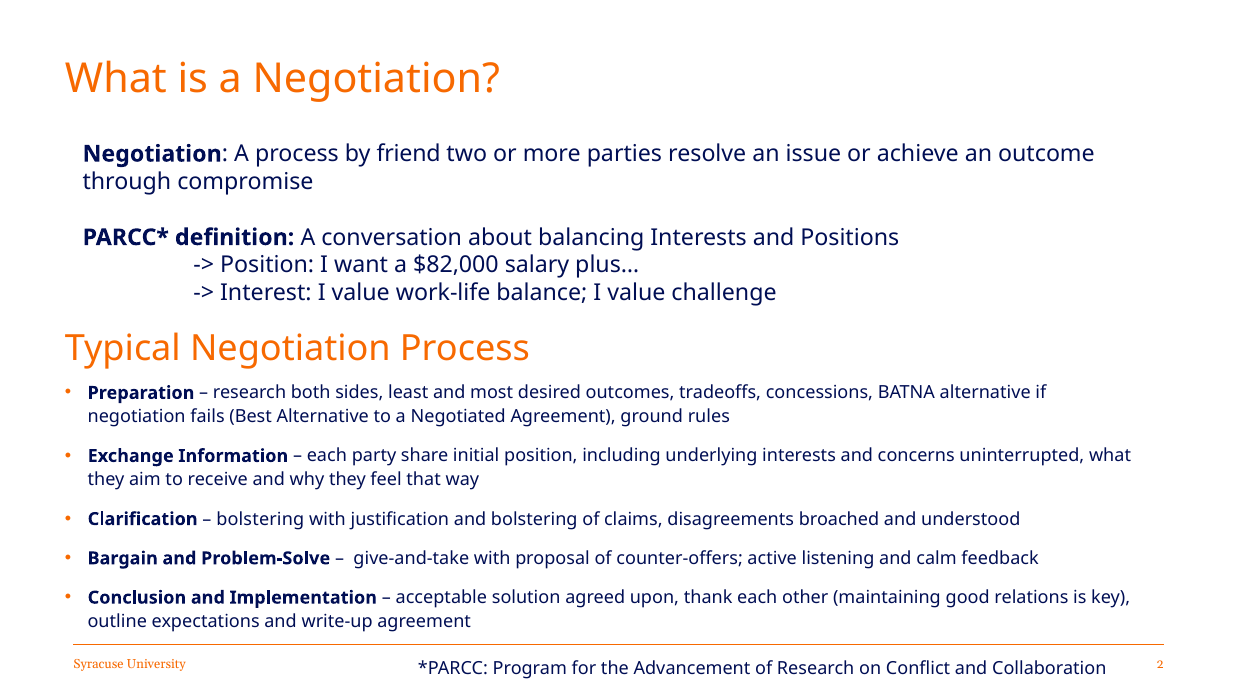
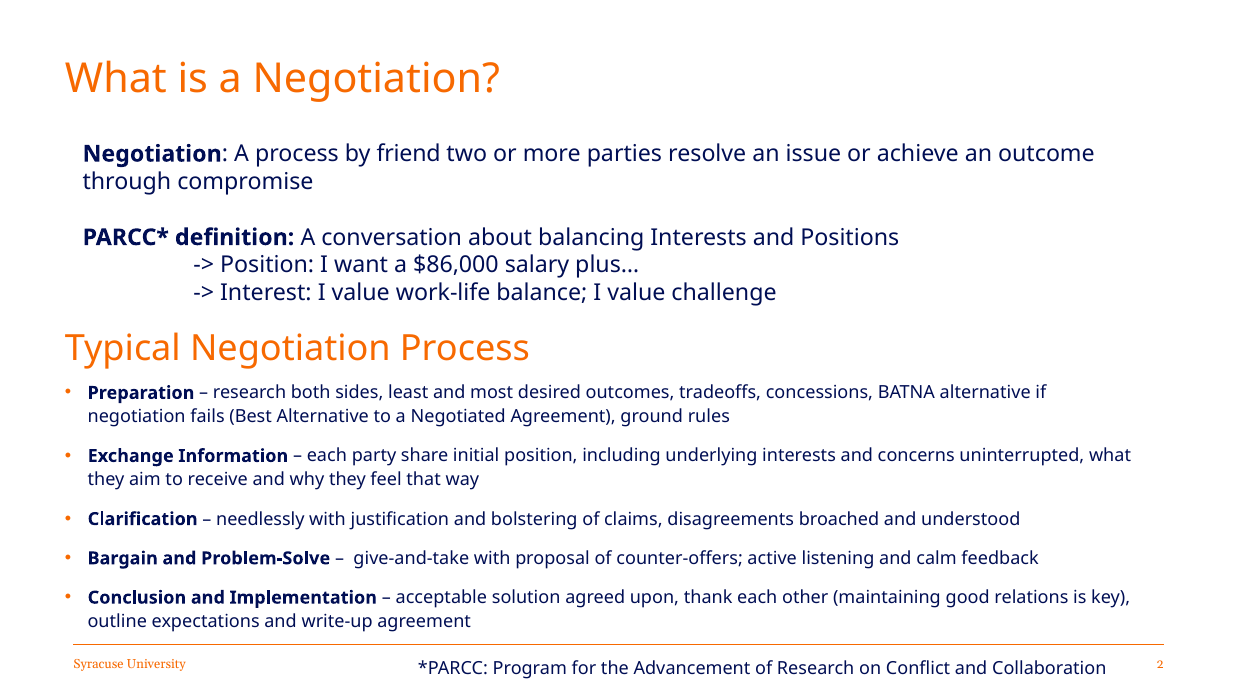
$82,000: $82,000 -> $86,000
bolstering at (260, 519): bolstering -> needlessly
